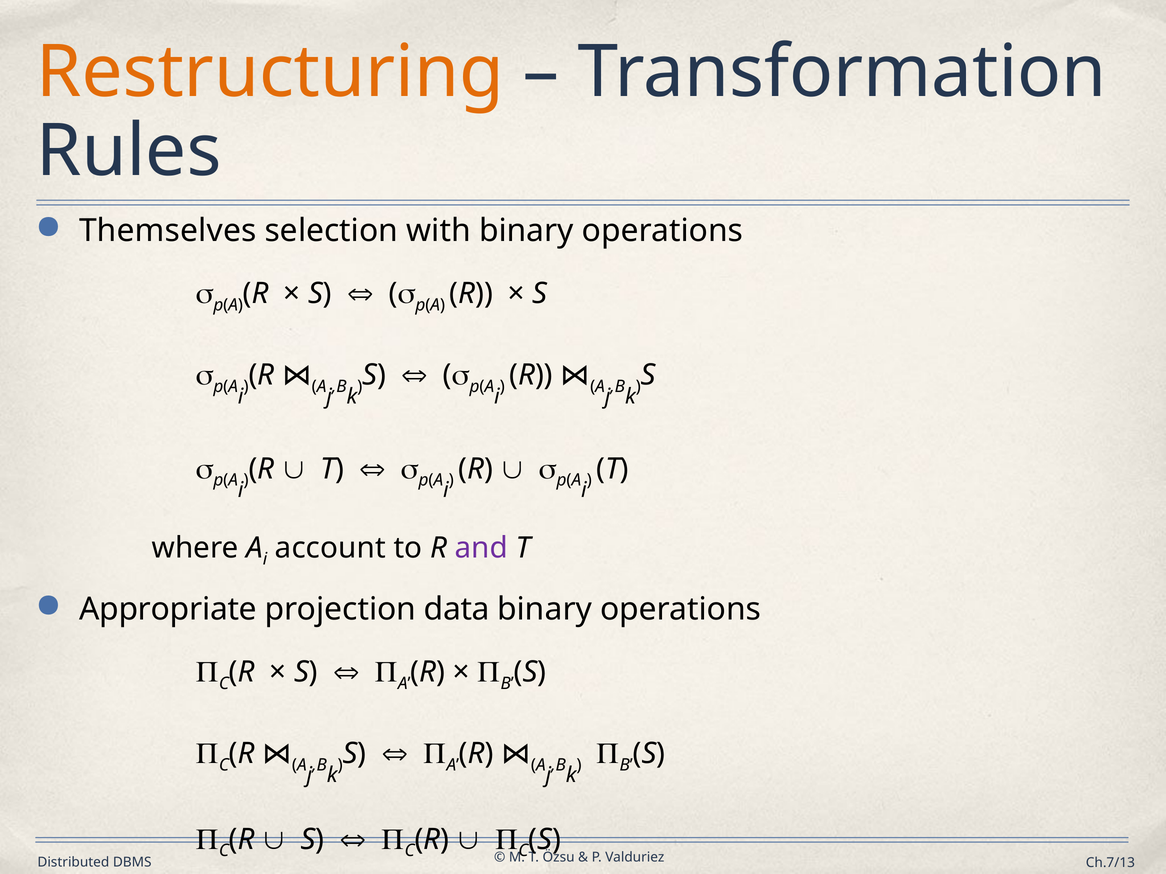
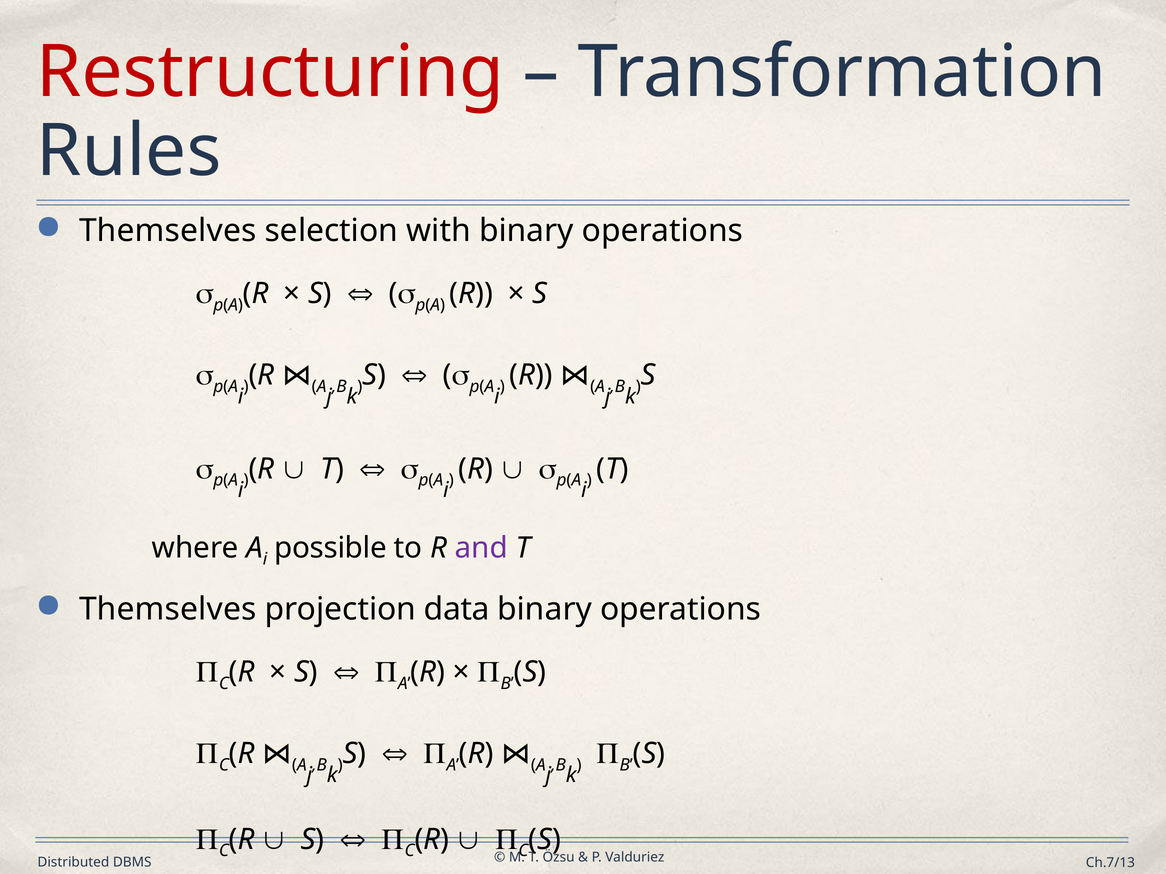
Restructuring colour: orange -> red
account: account -> possible
Appropriate at (168, 609): Appropriate -> Themselves
